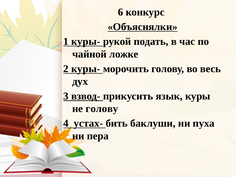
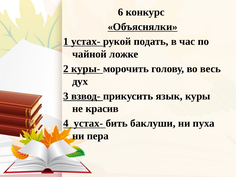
1 куры-: куры- -> устах-
не голову: голову -> красив
